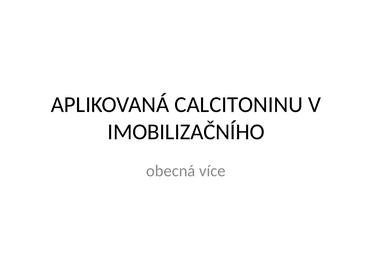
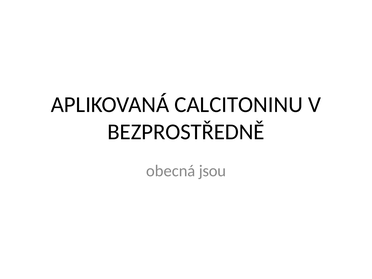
IMOBILIZAČNÍHO: IMOBILIZAČNÍHO -> BEZPROSTŘEDNĚ
více: více -> jsou
